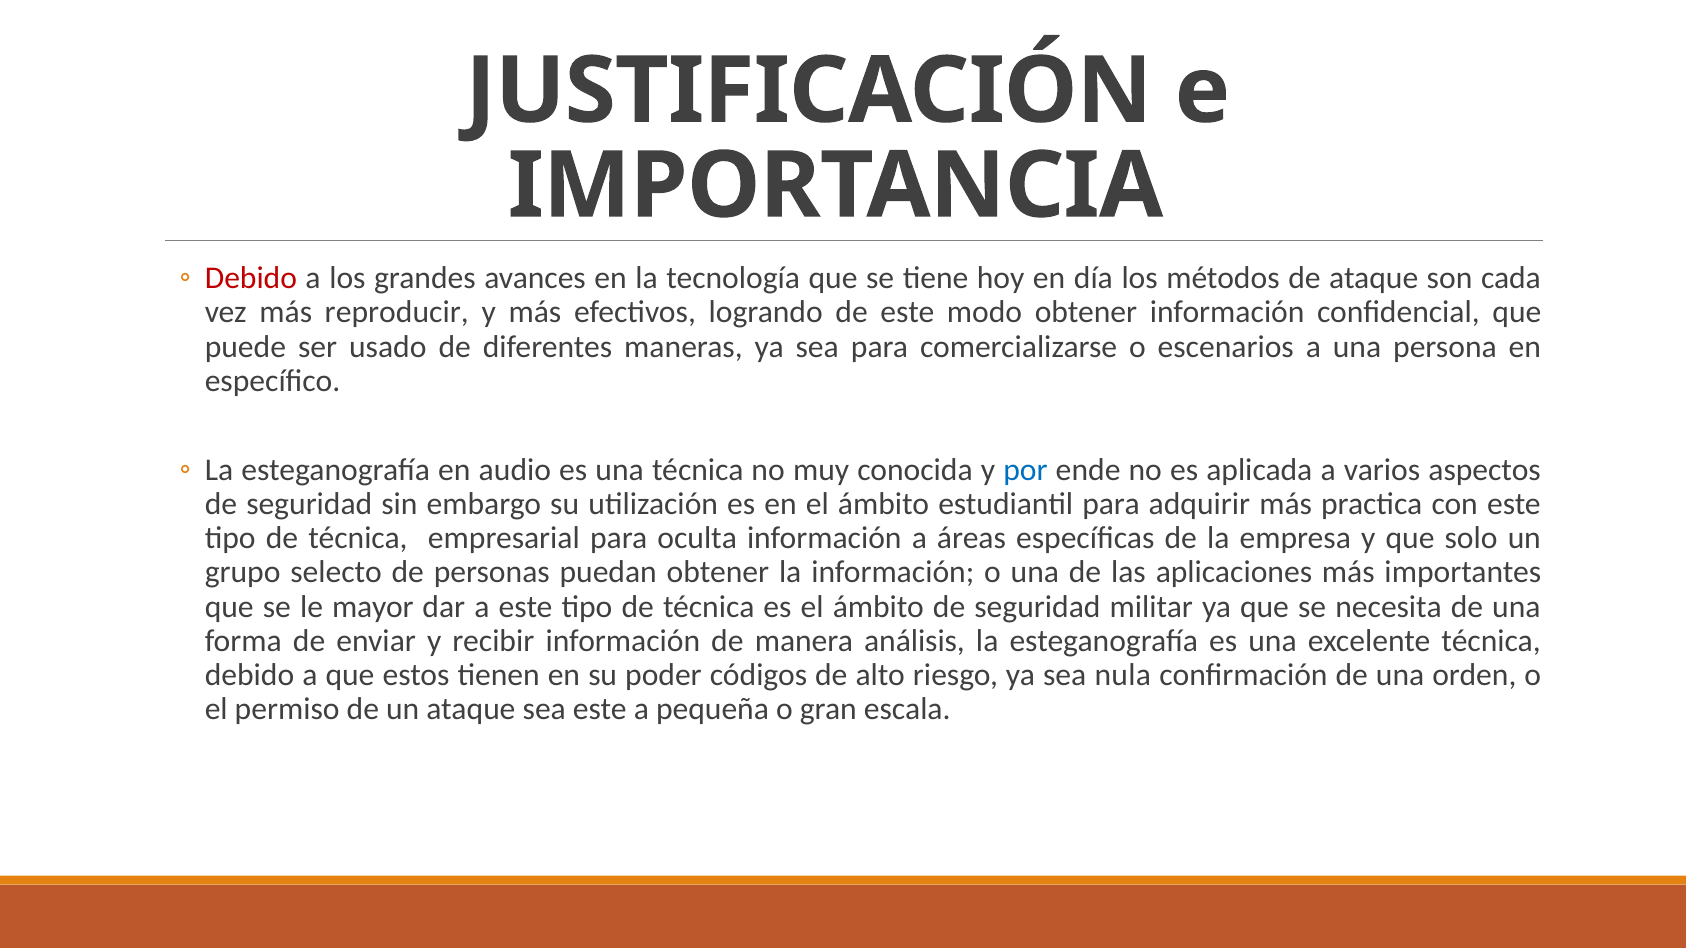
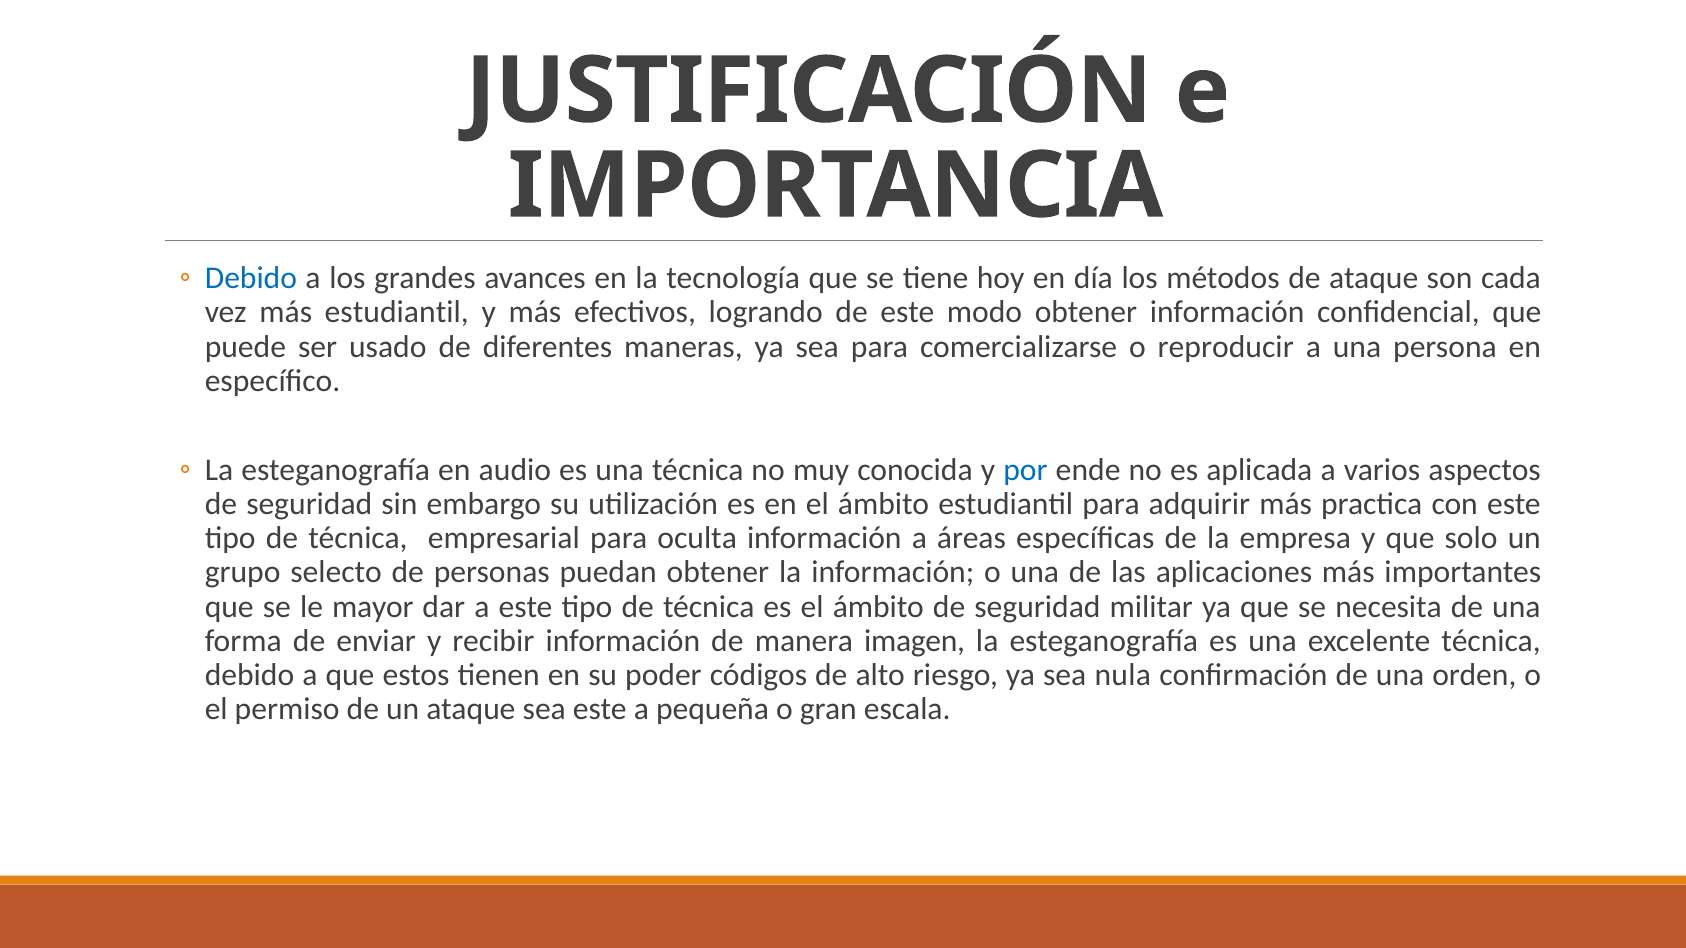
Debido at (251, 278) colour: red -> blue
más reproducir: reproducir -> estudiantil
escenarios: escenarios -> reproducir
análisis: análisis -> imagen
